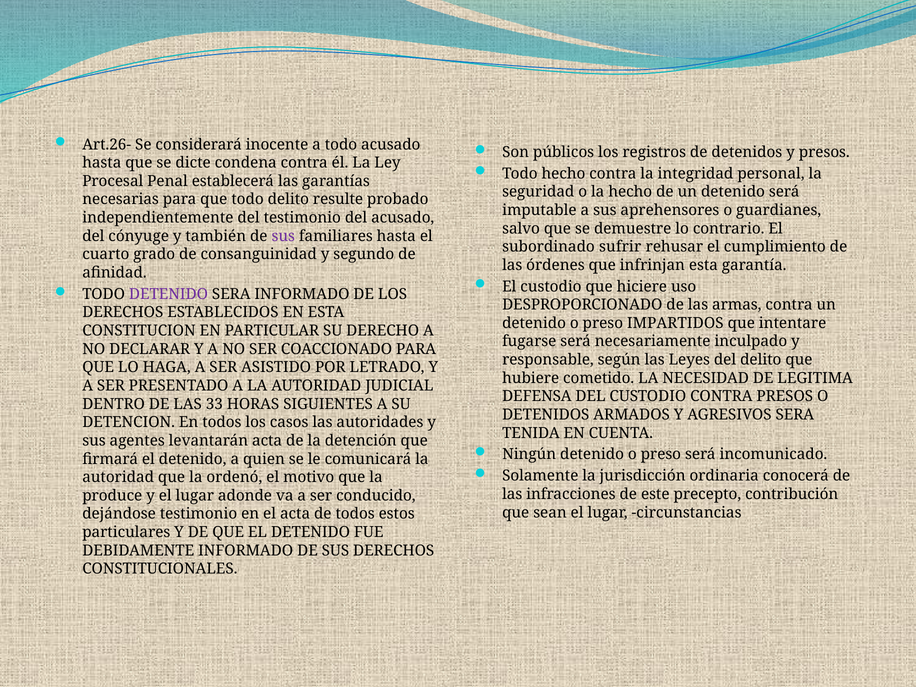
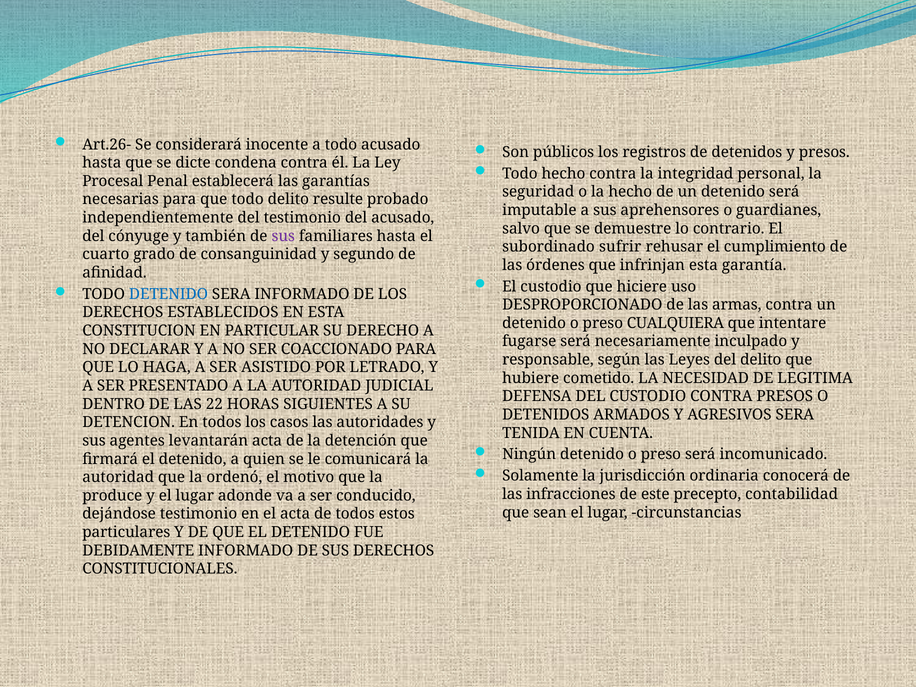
DETENIDO at (168, 294) colour: purple -> blue
IMPARTIDOS: IMPARTIDOS -> CUALQUIERA
33: 33 -> 22
contribución: contribución -> contabilidad
